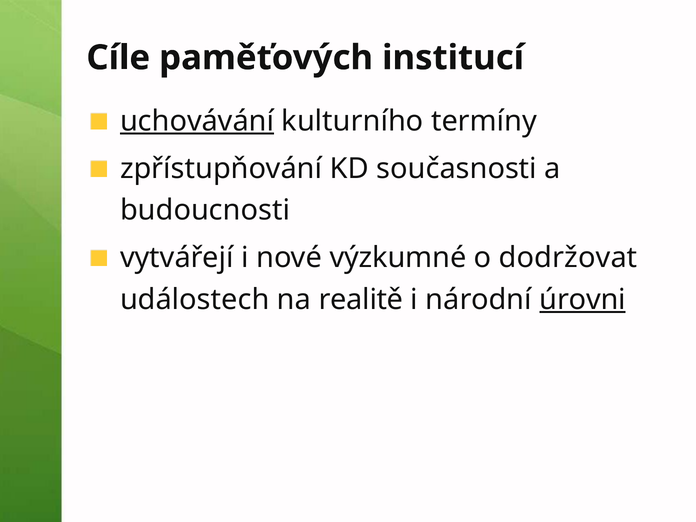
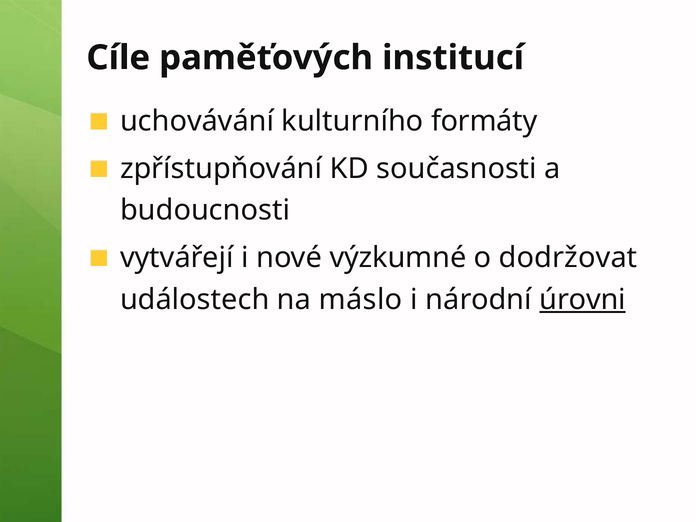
uchovávání underline: present -> none
termíny: termíny -> formáty
realitě: realitě -> máslo
